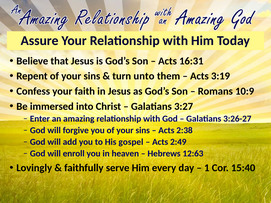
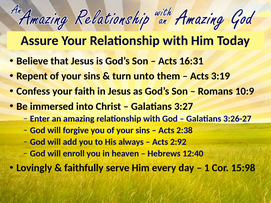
gospel: gospel -> always
2:49: 2:49 -> 2:92
12:63: 12:63 -> 12:40
15:40: 15:40 -> 15:98
